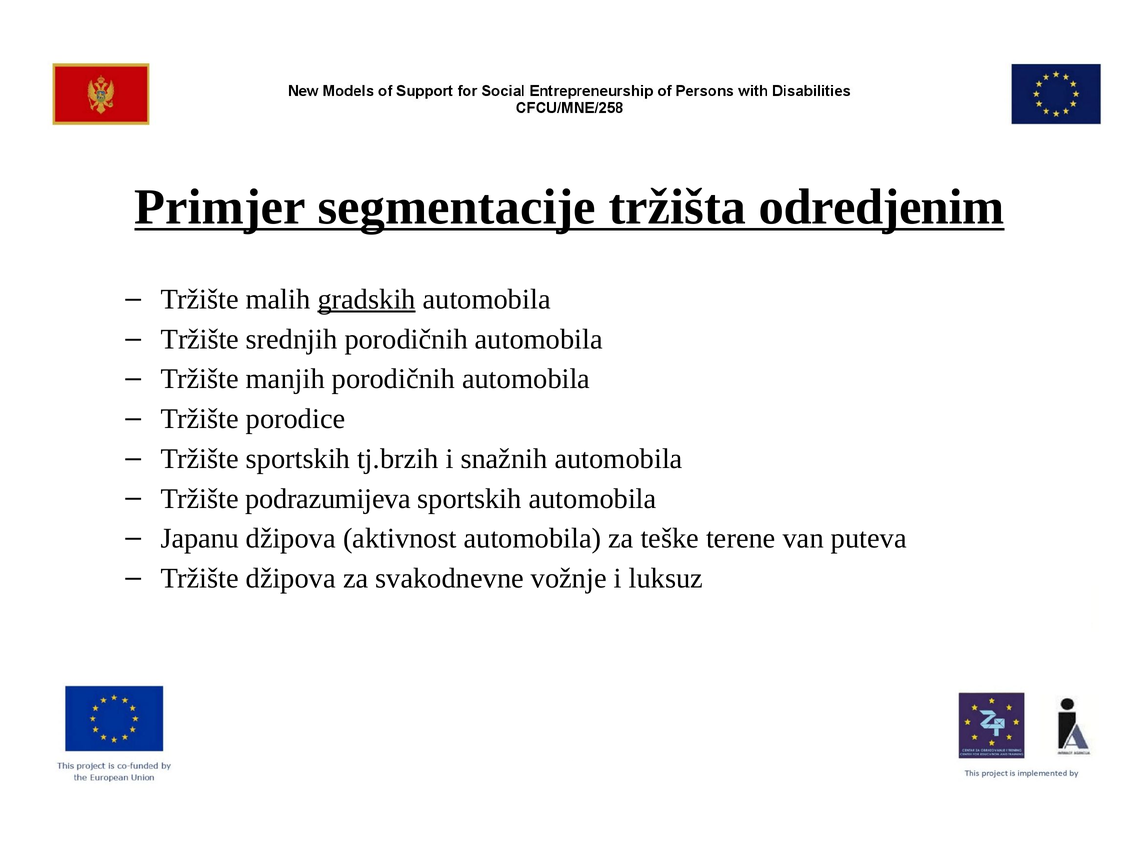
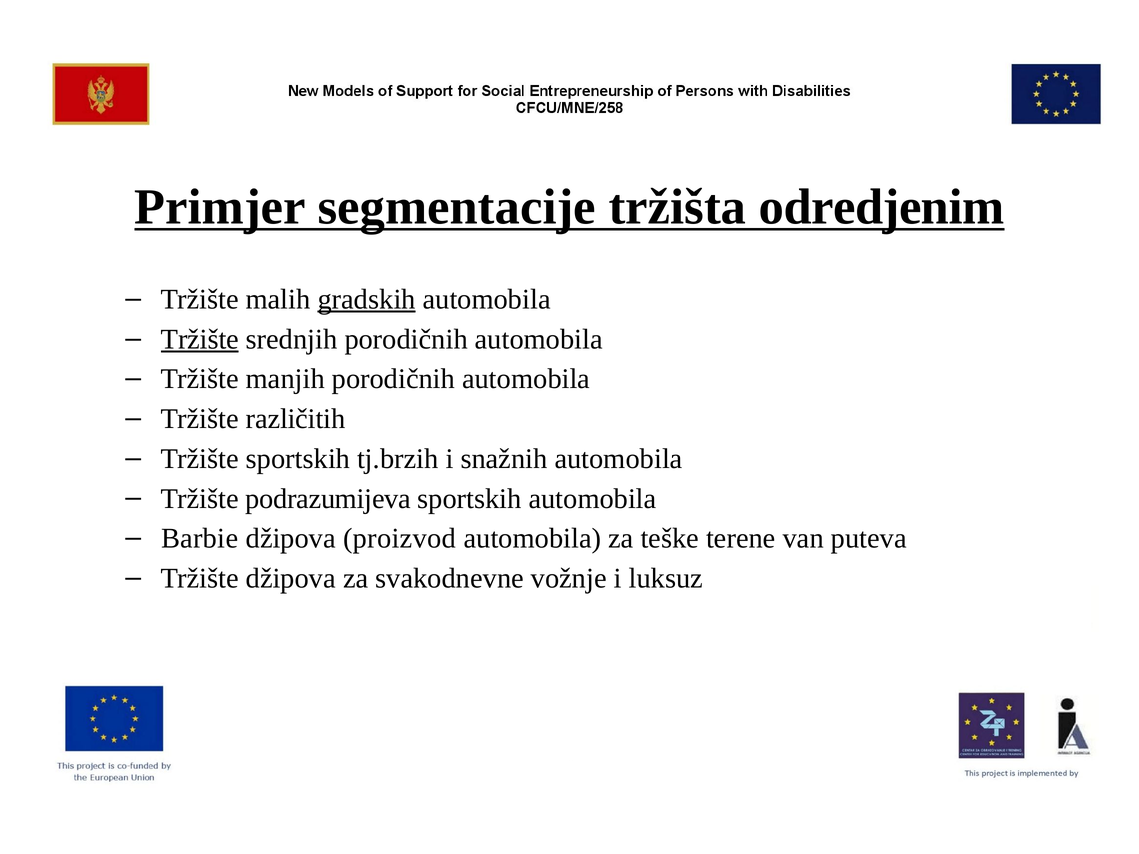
Tržište at (200, 339) underline: none -> present
porodice: porodice -> različitih
Japanu: Japanu -> Barbie
aktivnost: aktivnost -> proizvod
